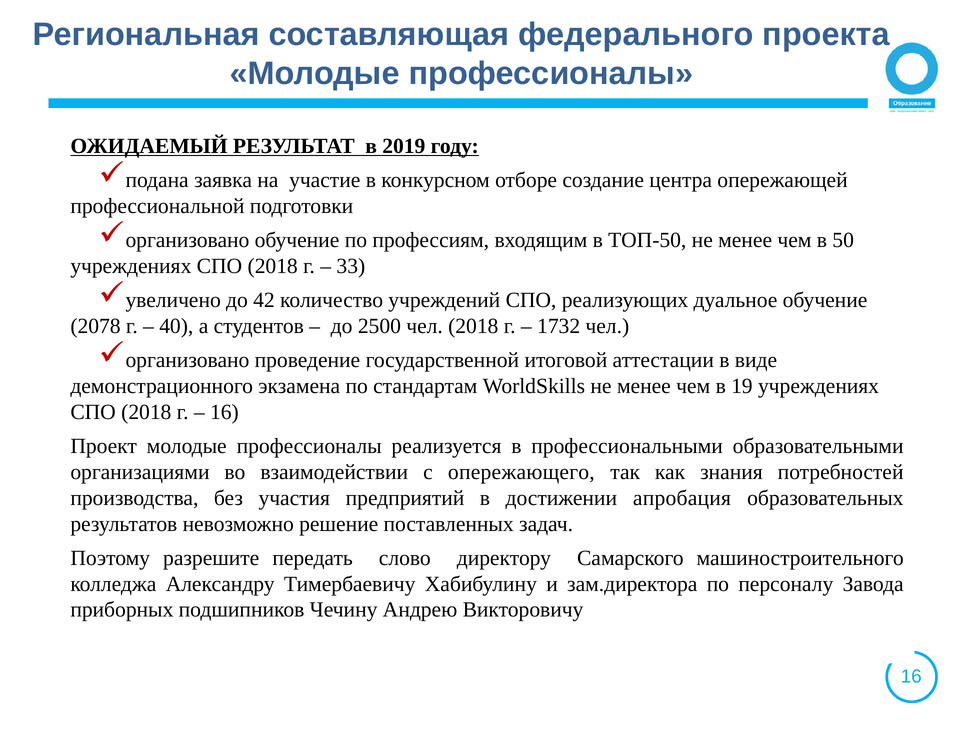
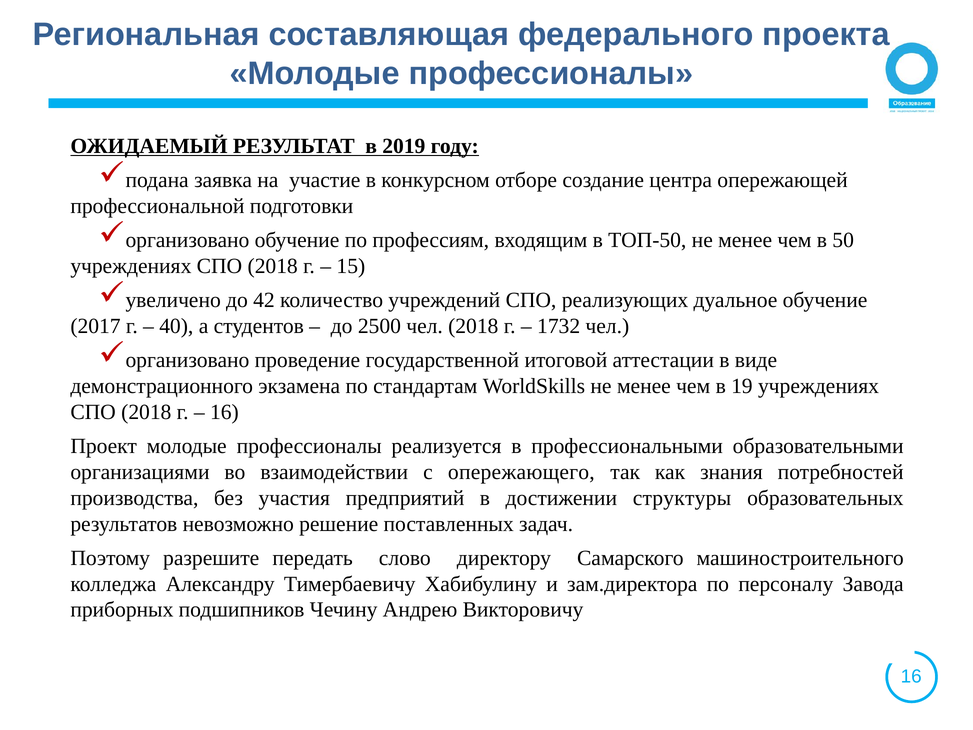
33: 33 -> 15
2078: 2078 -> 2017
апробация: апробация -> структуры
